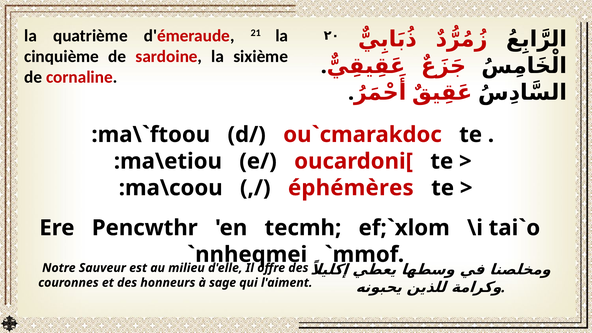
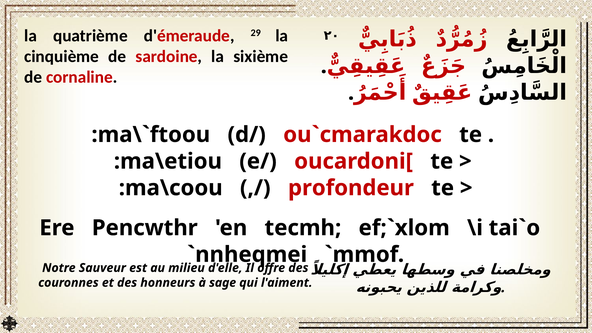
21: 21 -> 29
éphémères: éphémères -> profondeur
